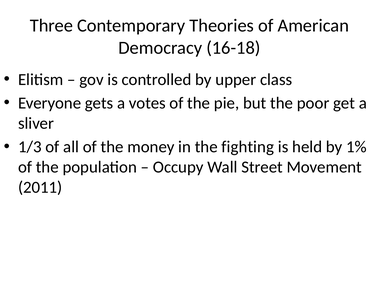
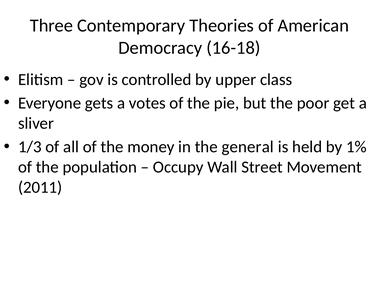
fighting: fighting -> general
